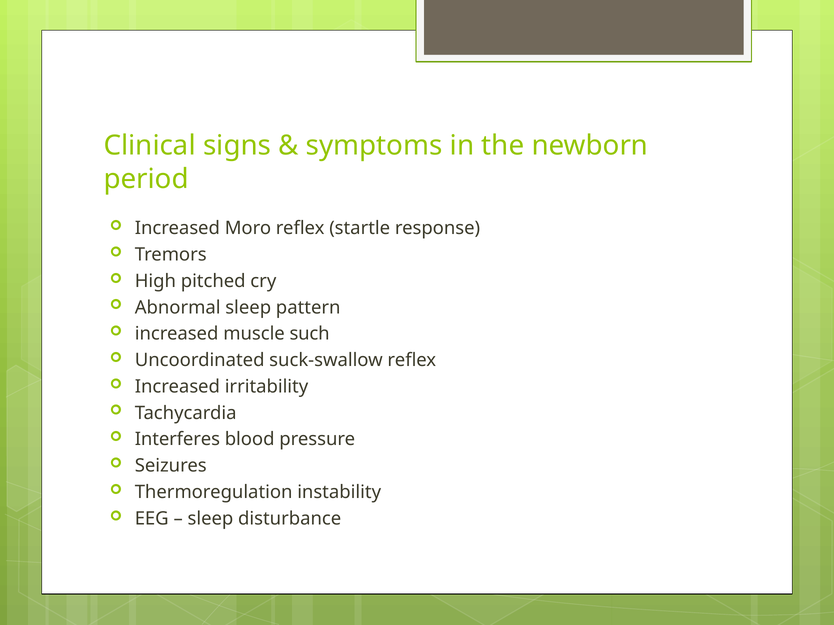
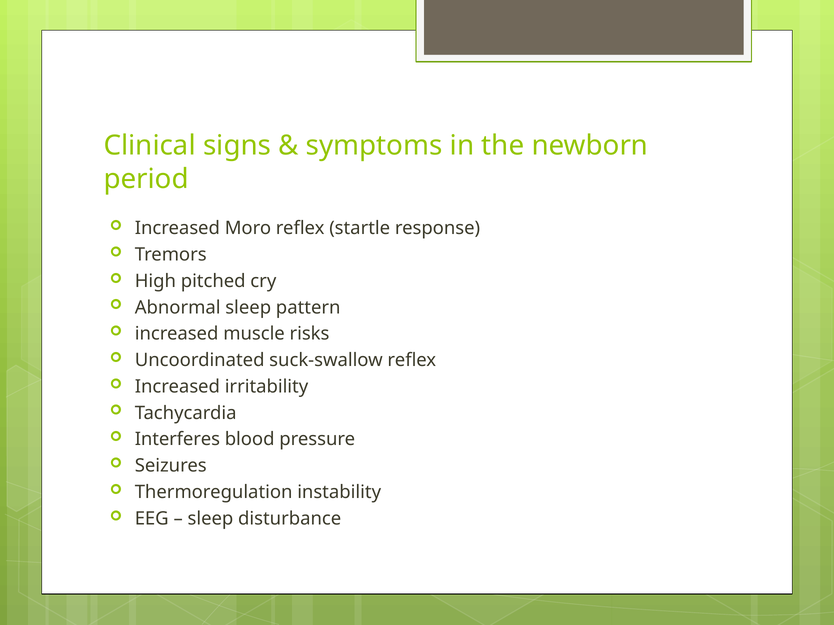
such: such -> risks
